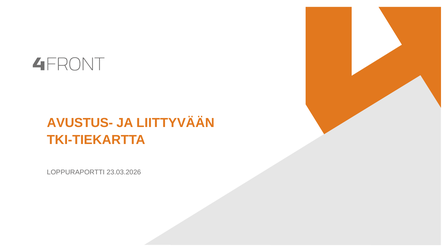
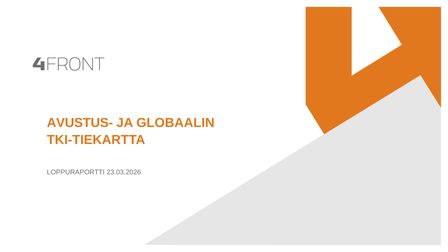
LIITTYVÄÄN: LIITTYVÄÄN -> GLOBAALIN
